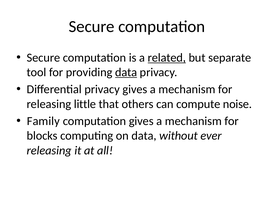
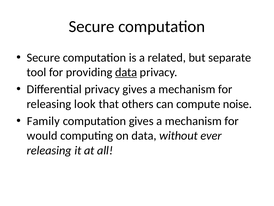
related underline: present -> none
little: little -> look
blocks: blocks -> would
